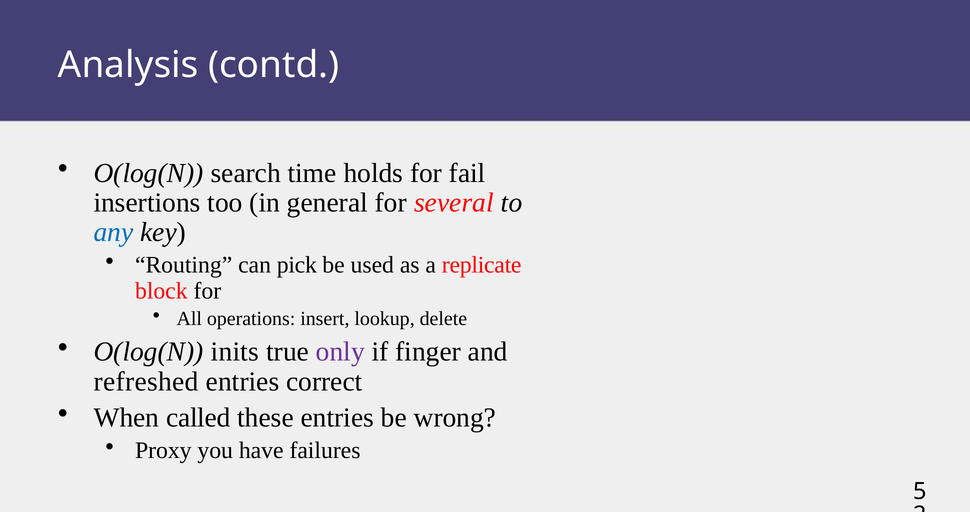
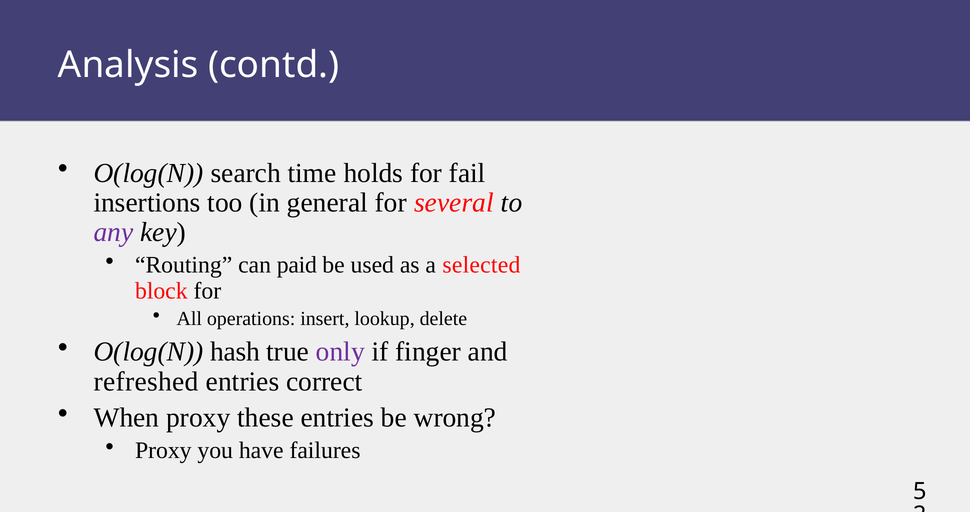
any colour: blue -> purple
pick: pick -> paid
replicate: replicate -> selected
inits: inits -> hash
When called: called -> proxy
